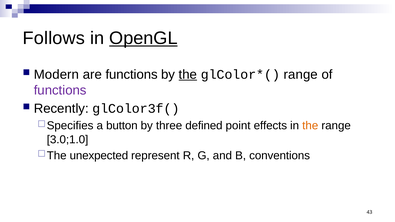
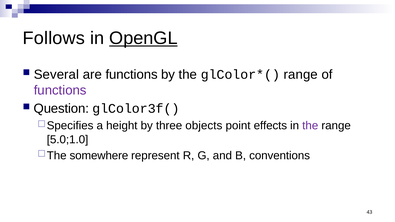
Modern: Modern -> Several
the at (188, 74) underline: present -> none
Recently: Recently -> Question
button: button -> height
defined: defined -> objects
the at (310, 126) colour: orange -> purple
3.0;1.0: 3.0;1.0 -> 5.0;1.0
unexpected: unexpected -> somewhere
